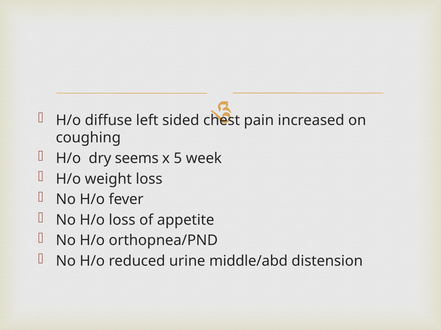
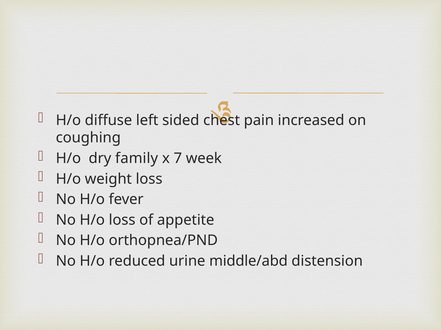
seems: seems -> family
5: 5 -> 7
